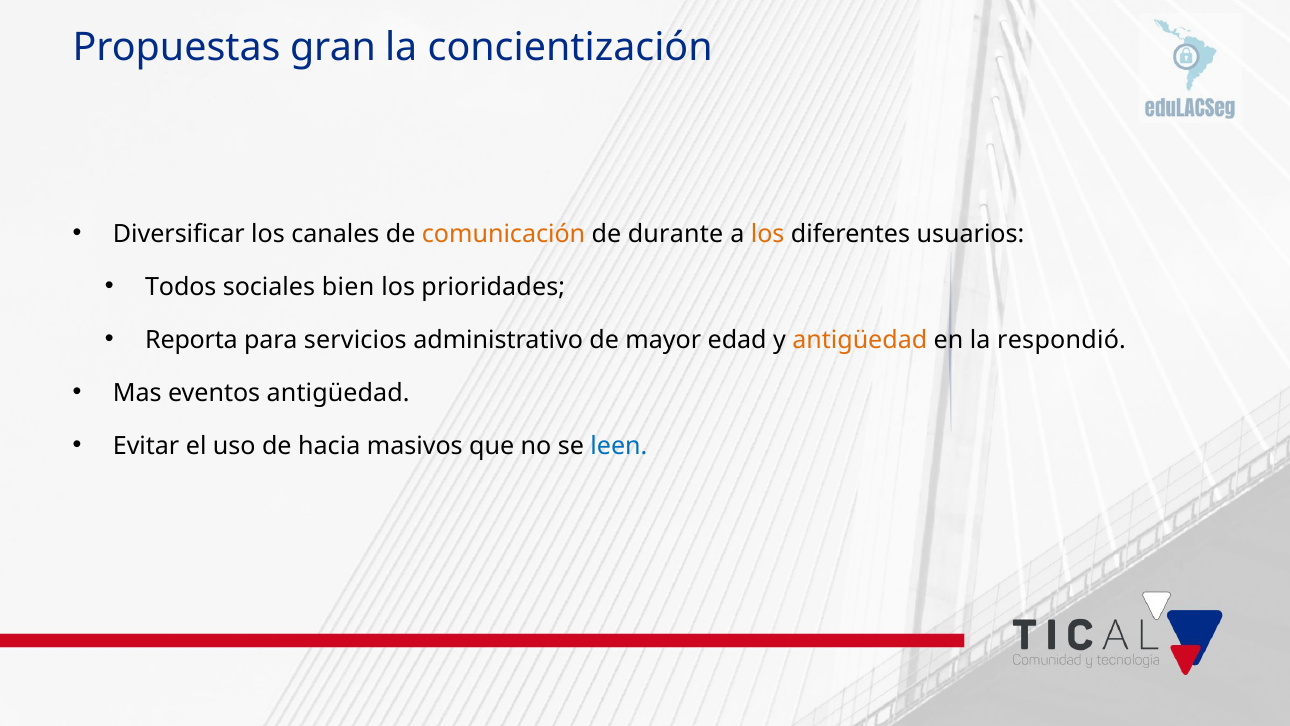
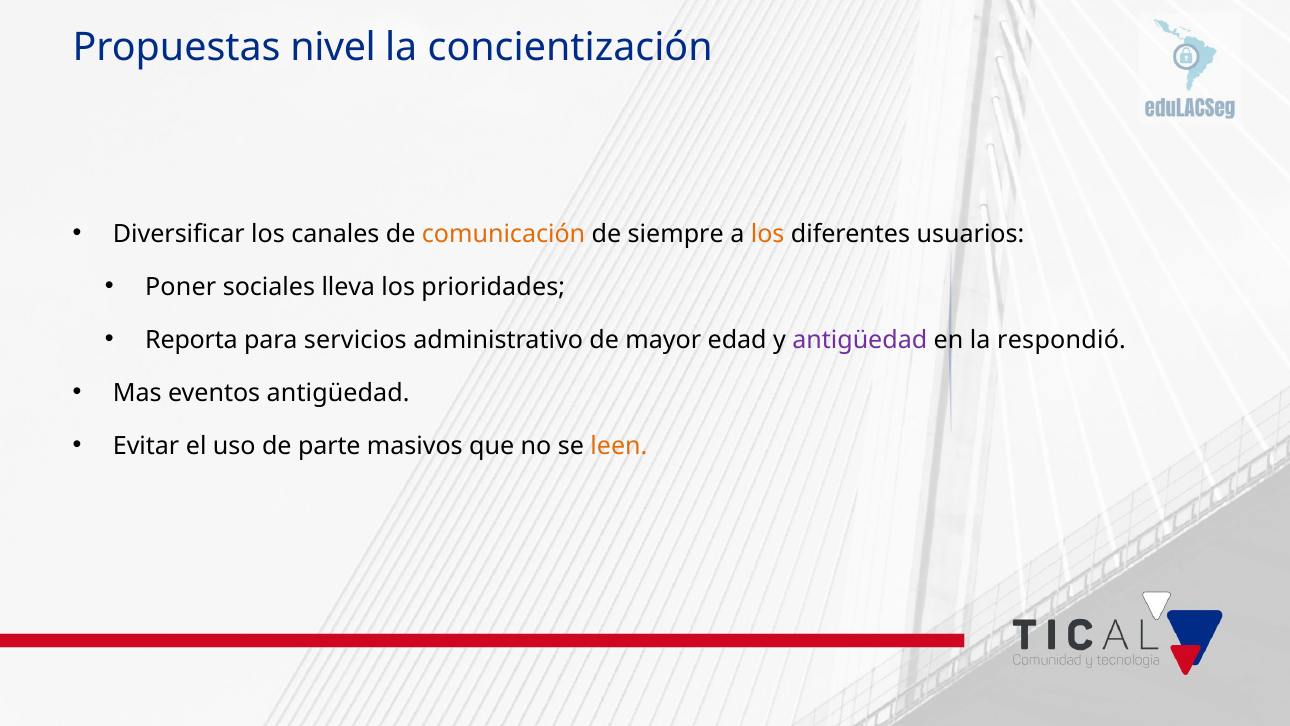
gran: gran -> nivel
durante: durante -> siempre
Todos: Todos -> Poner
bien: bien -> lleva
antigüedad at (860, 340) colour: orange -> purple
hacia: hacia -> parte
leen colour: blue -> orange
